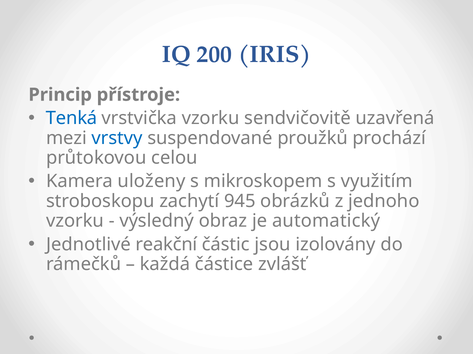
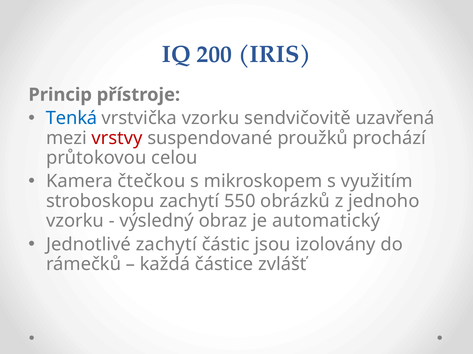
vrstvy colour: blue -> red
uloženy: uloženy -> čtečkou
945: 945 -> 550
Jednotlivé reakční: reakční -> zachytí
